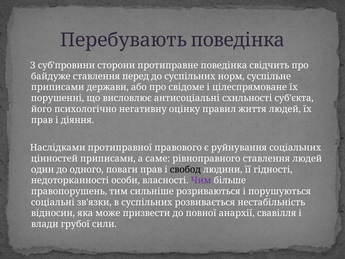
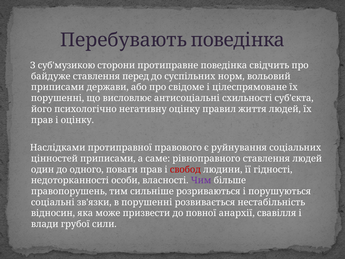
суб'провини: суб'провини -> суб'музикою
суспільне: суспільне -> вольовий
і діяння: діяння -> оцінку
свобод colour: black -> red
в суспільних: суспільних -> порушенні
